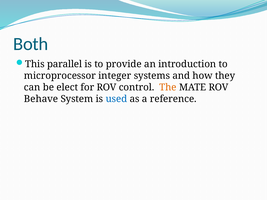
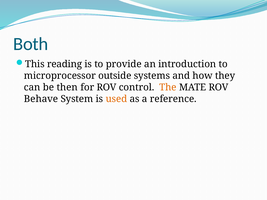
parallel: parallel -> reading
integer: integer -> outside
elect: elect -> then
used colour: blue -> orange
